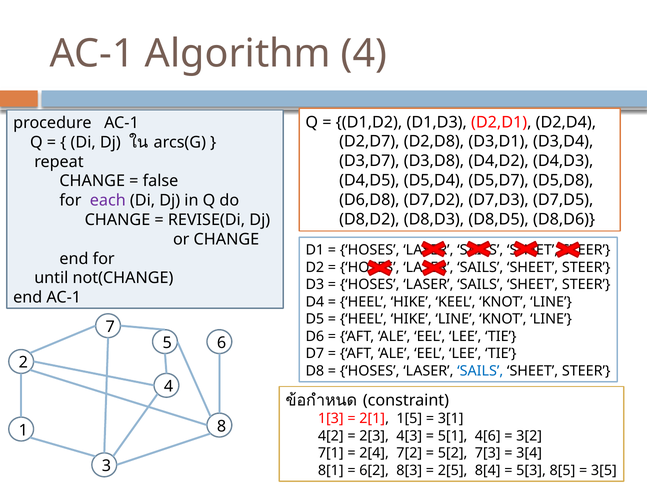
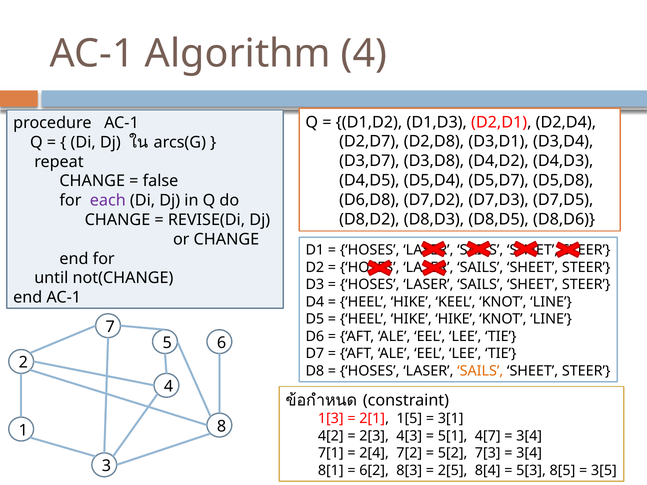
HIKE LINE: LINE -> HIKE
SAILS at (480, 371) colour: blue -> orange
4[6: 4[6 -> 4[7
3[2 at (529, 436): 3[2 -> 3[4
